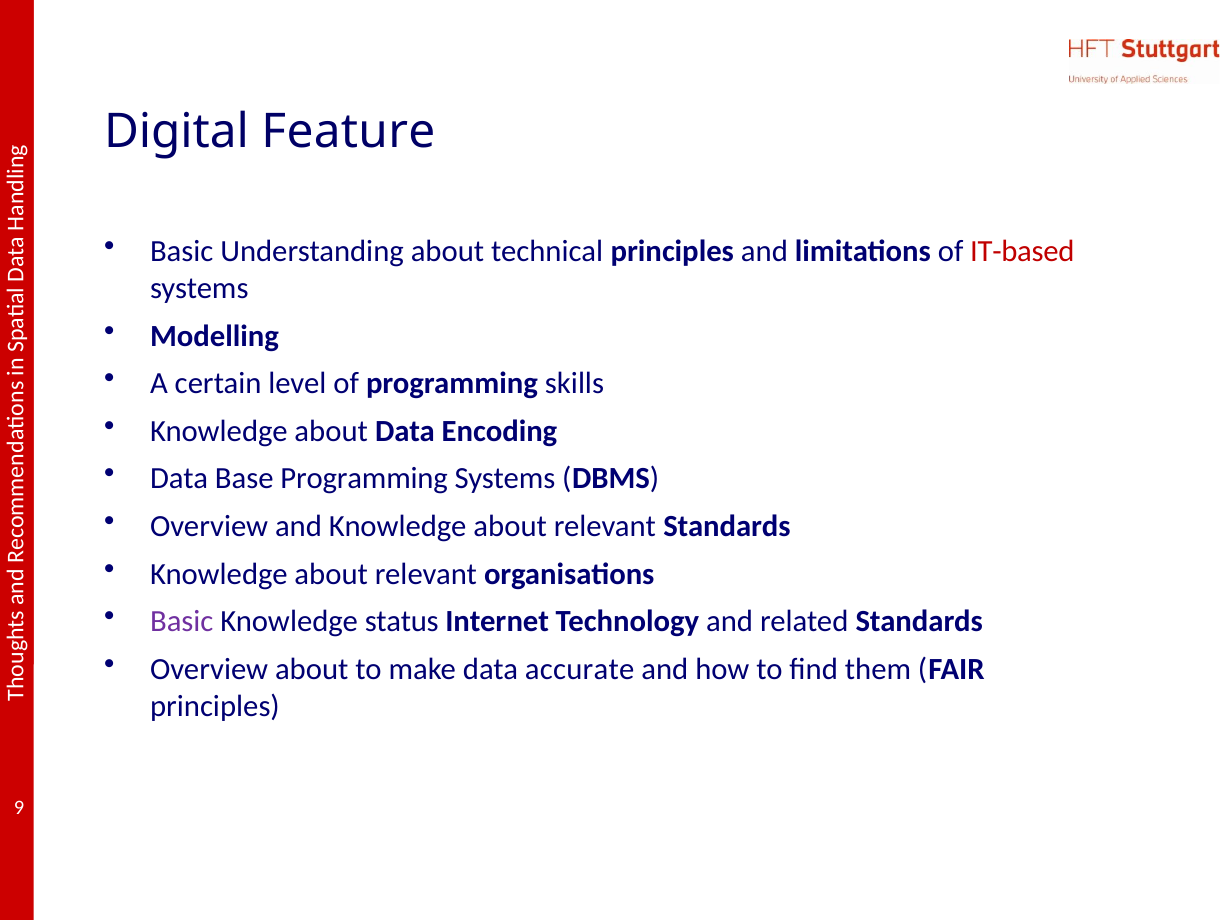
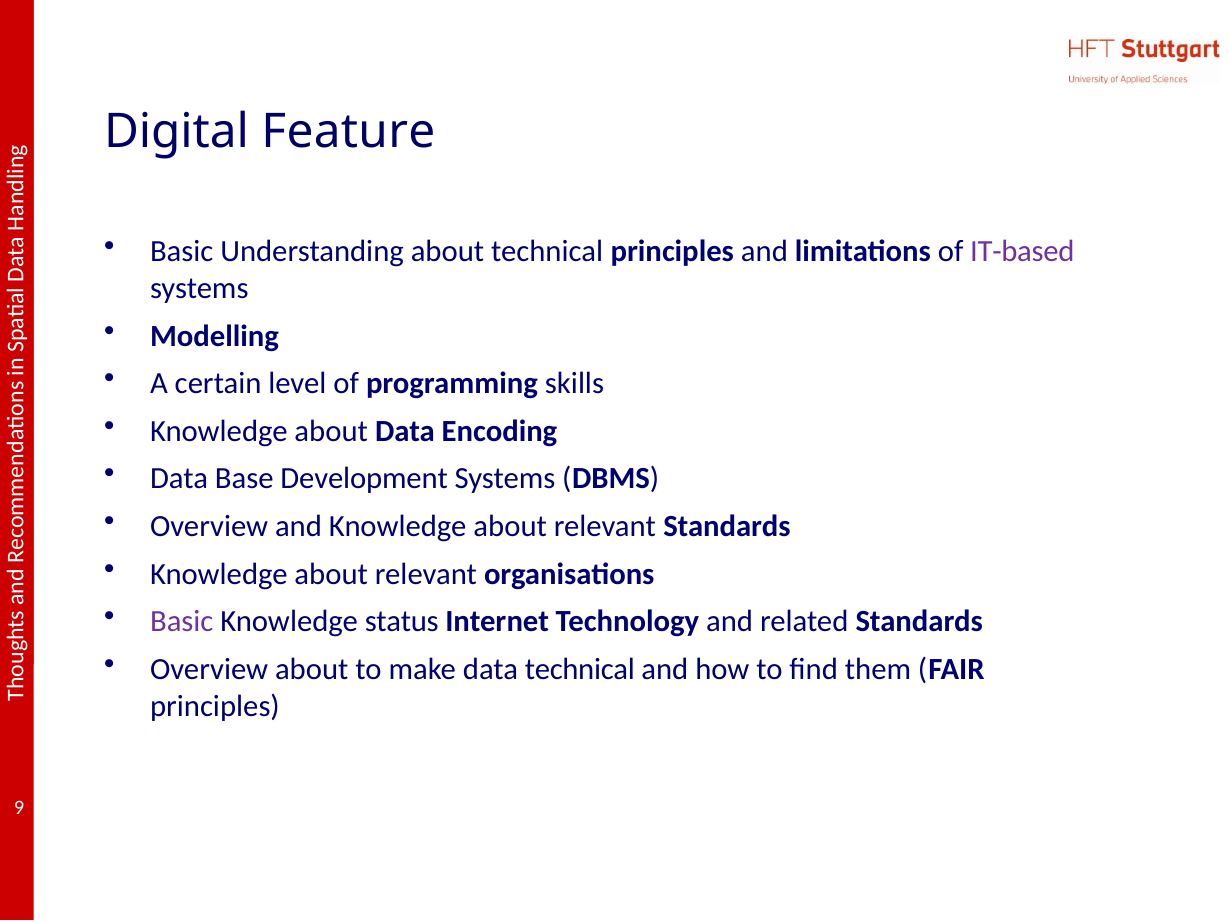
IT-based colour: red -> purple
Base Programming: Programming -> Development
data accurate: accurate -> technical
